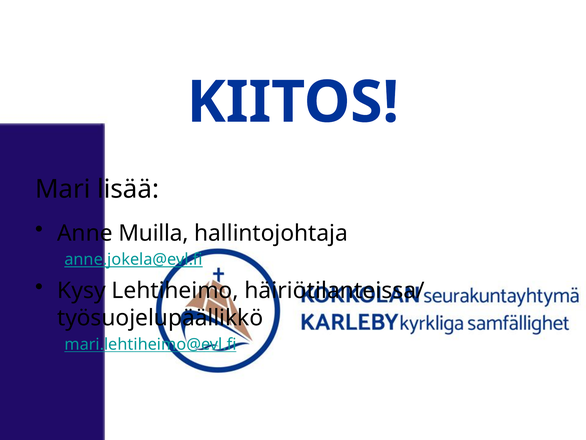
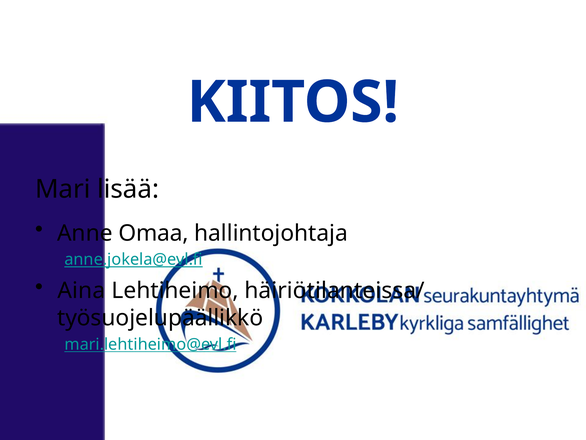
Muilla: Muilla -> Omaa
Kysy: Kysy -> Aina
